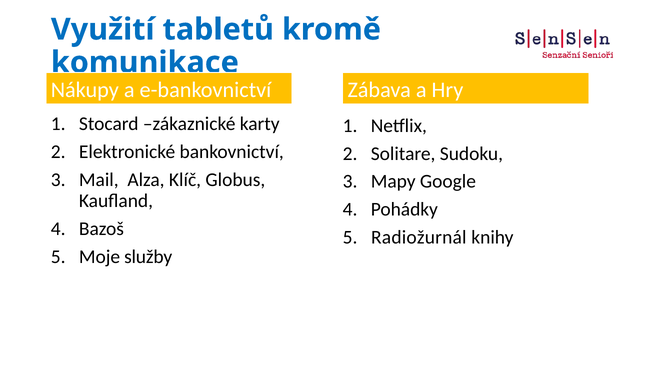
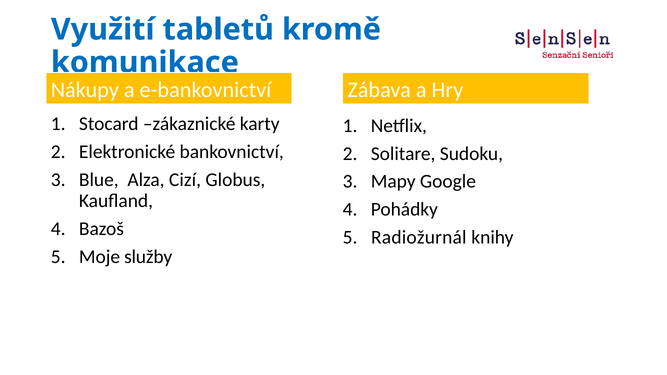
Mail: Mail -> Blue
Klíč: Klíč -> Cizí
